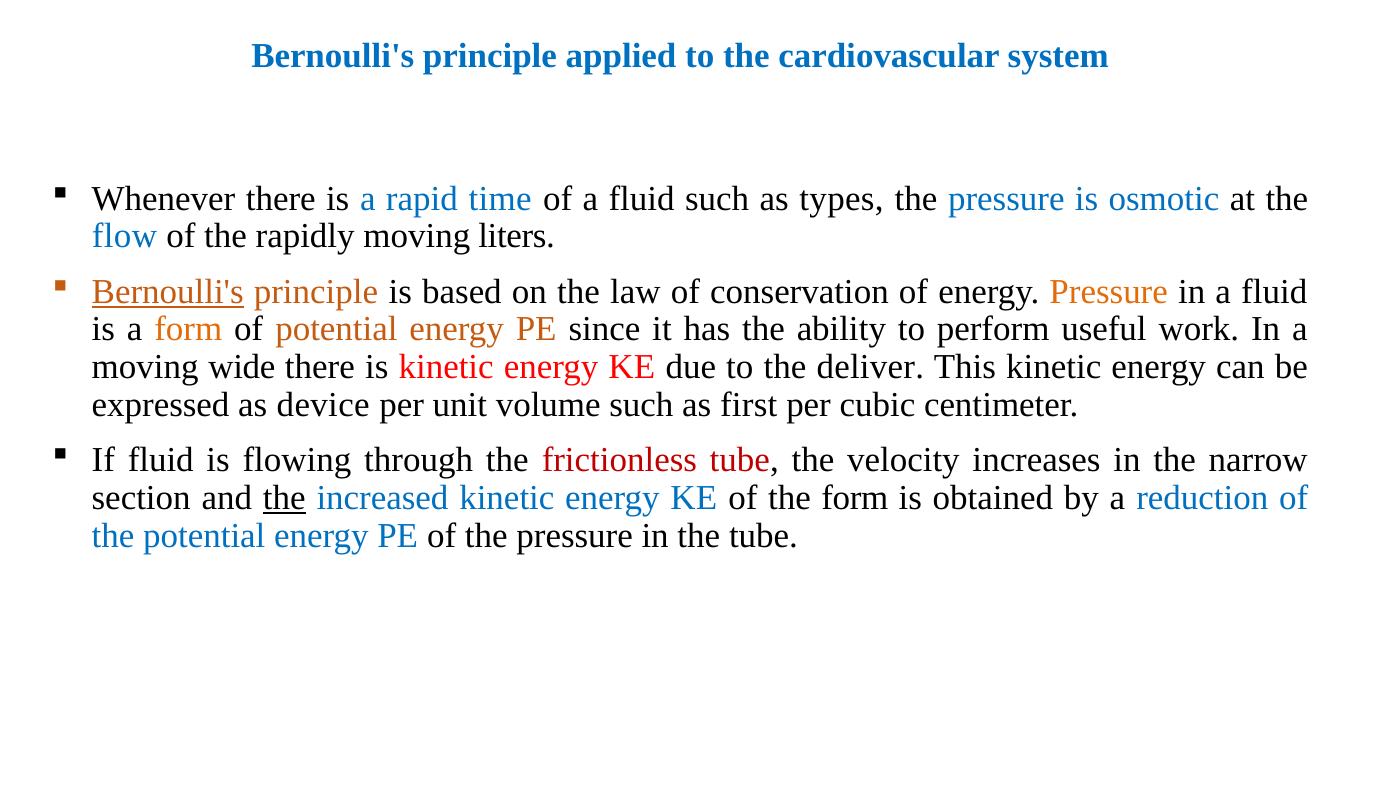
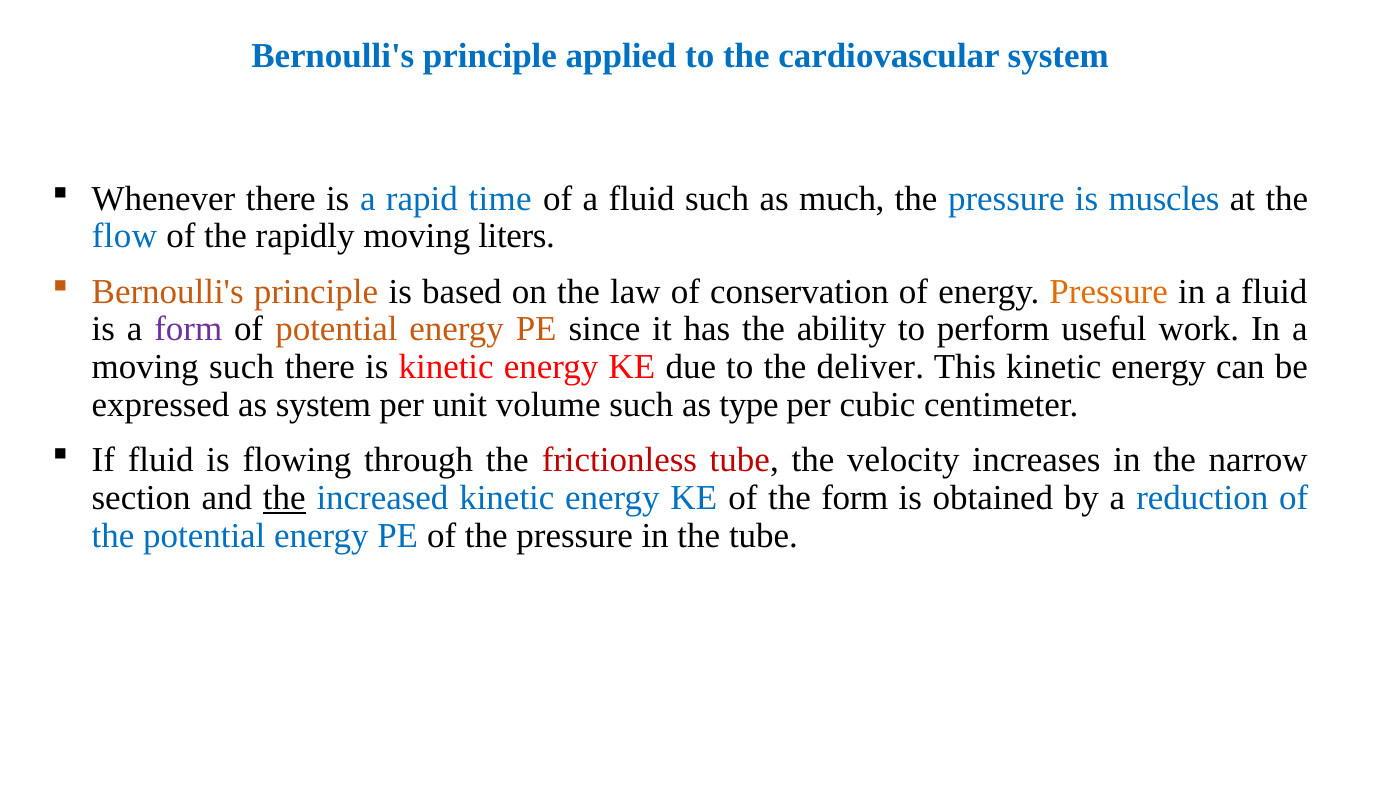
types: types -> much
osmotic: osmotic -> muscles
Bernoulli's at (168, 292) underline: present -> none
form at (188, 329) colour: orange -> purple
moving wide: wide -> such
as device: device -> system
first: first -> type
